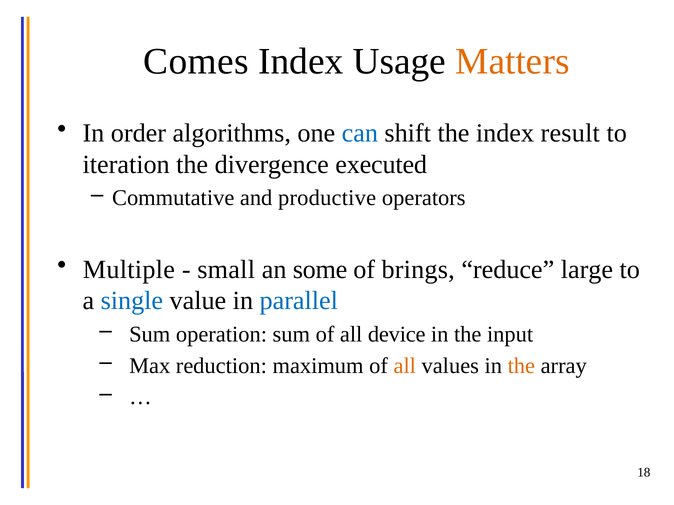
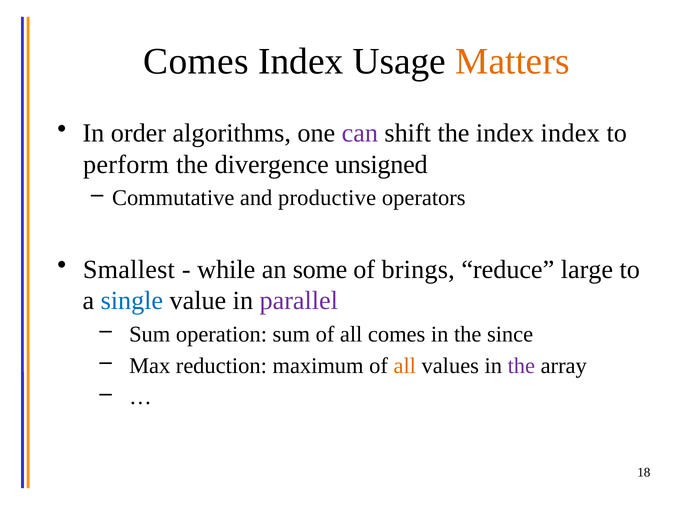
can colour: blue -> purple
index result: result -> index
iteration: iteration -> perform
executed: executed -> unsigned
Multiple: Multiple -> Smallest
small: small -> while
parallel colour: blue -> purple
all device: device -> comes
input: input -> since
the at (521, 366) colour: orange -> purple
